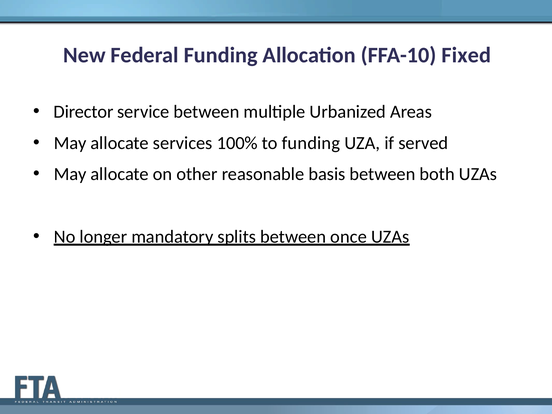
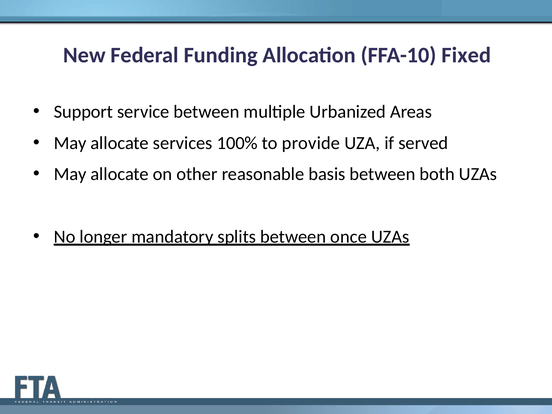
Director: Director -> Support
to funding: funding -> provide
